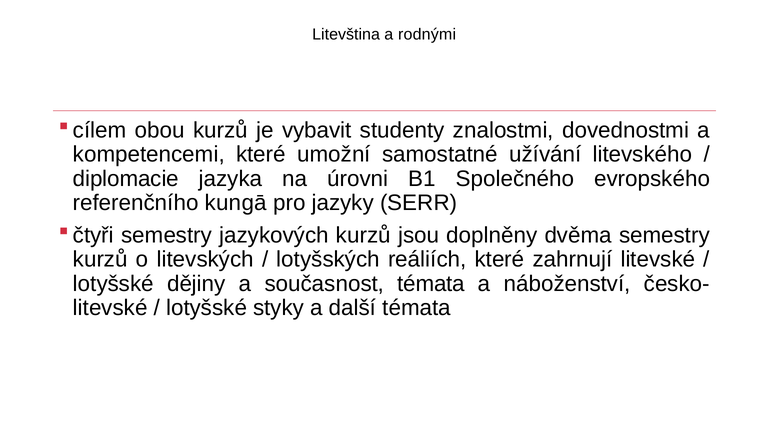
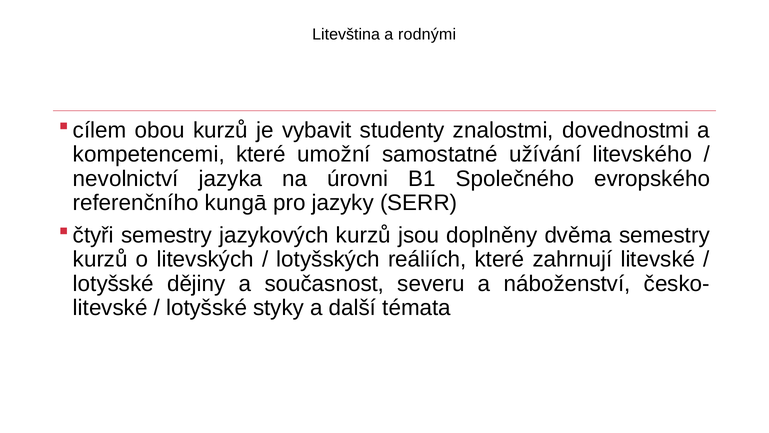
diplomacie: diplomacie -> nevolnictví
současnost témata: témata -> severu
